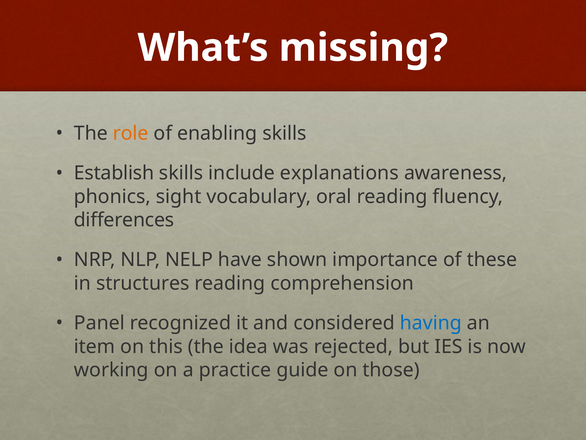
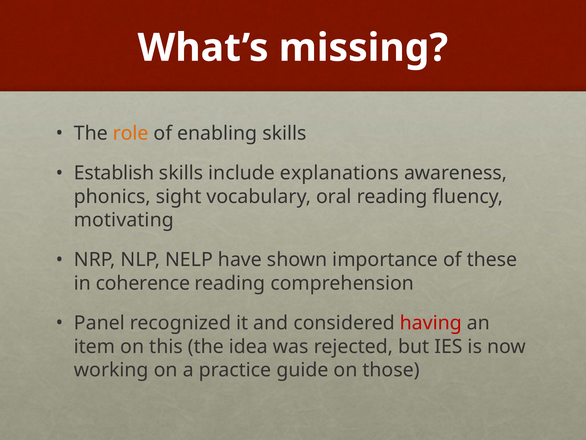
differences: differences -> motivating
structures: structures -> coherence
having colour: blue -> red
